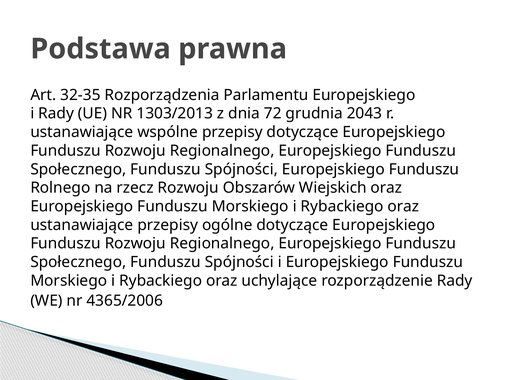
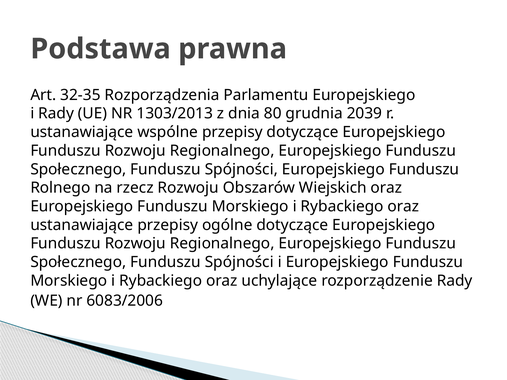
72: 72 -> 80
2043: 2043 -> 2039
4365/2006: 4365/2006 -> 6083/2006
